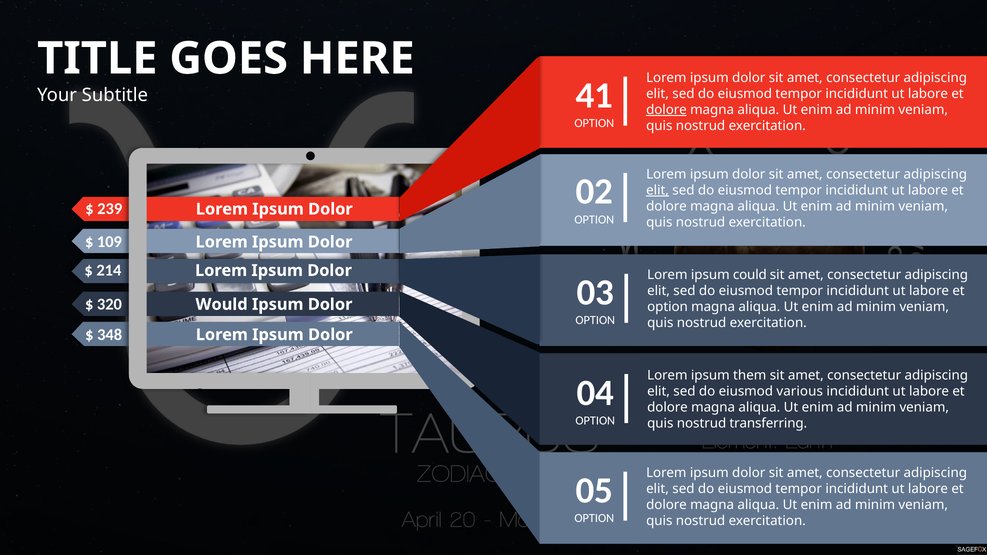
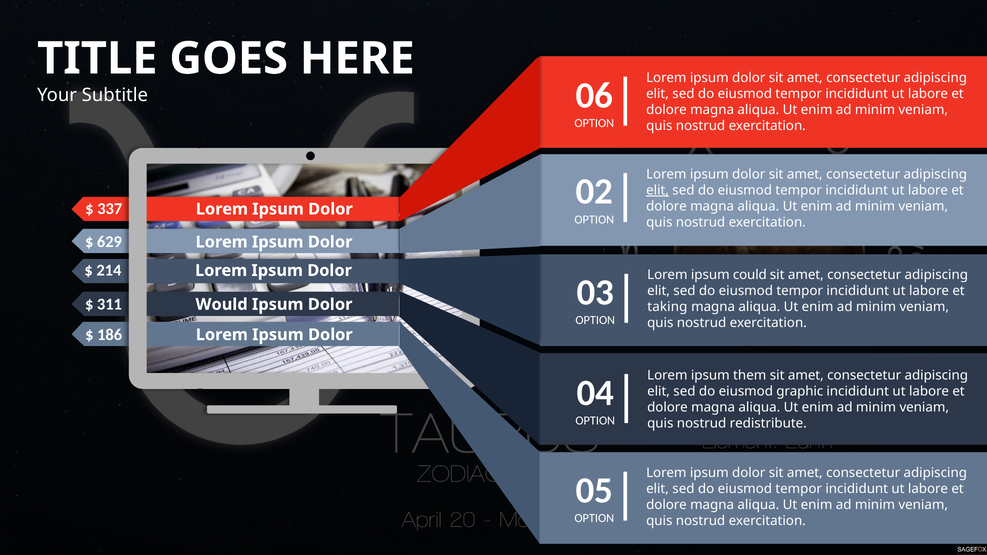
41: 41 -> 06
dolore at (666, 110) underline: present -> none
239: 239 -> 337
109: 109 -> 629
320: 320 -> 311
option at (668, 307): option -> taking
348: 348 -> 186
various: various -> graphic
transferring: transferring -> redistribute
